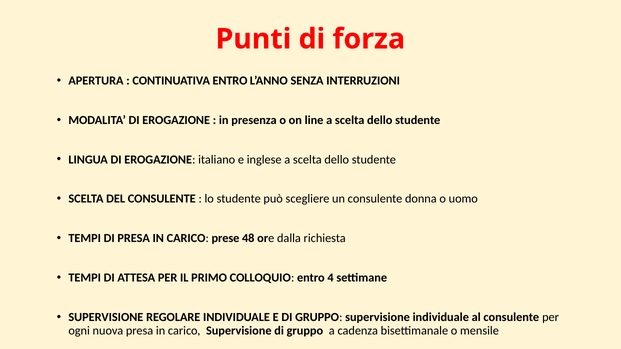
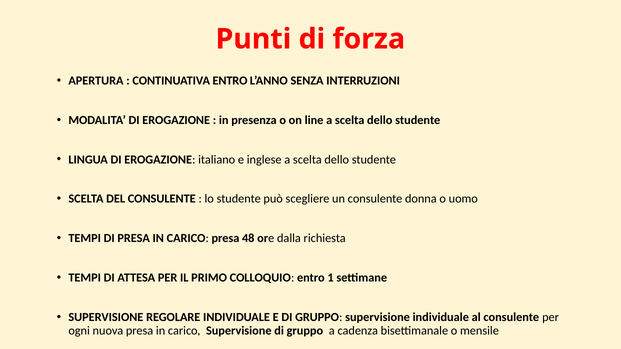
CARICO prese: prese -> presa
4: 4 -> 1
